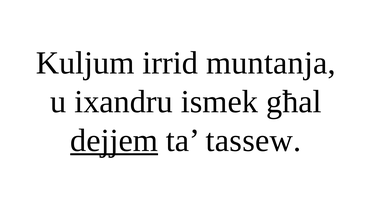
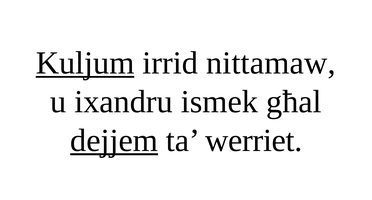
Kuljum underline: none -> present
muntanja: muntanja -> nittamaw
tassew: tassew -> werriet
